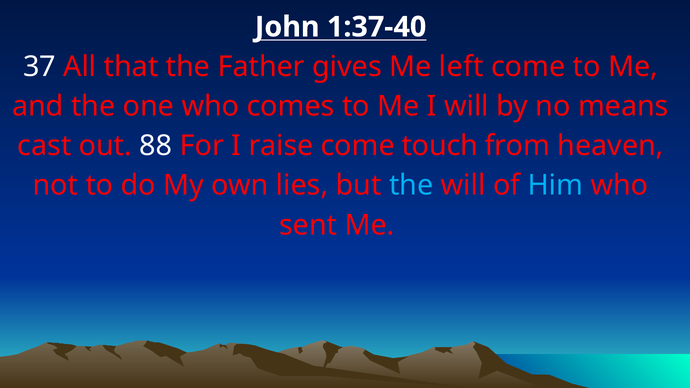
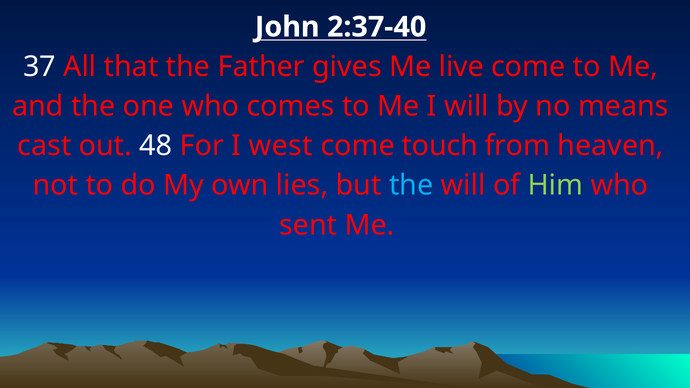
1:37-40: 1:37-40 -> 2:37-40
left: left -> live
88: 88 -> 48
raise: raise -> west
Him colour: light blue -> light green
